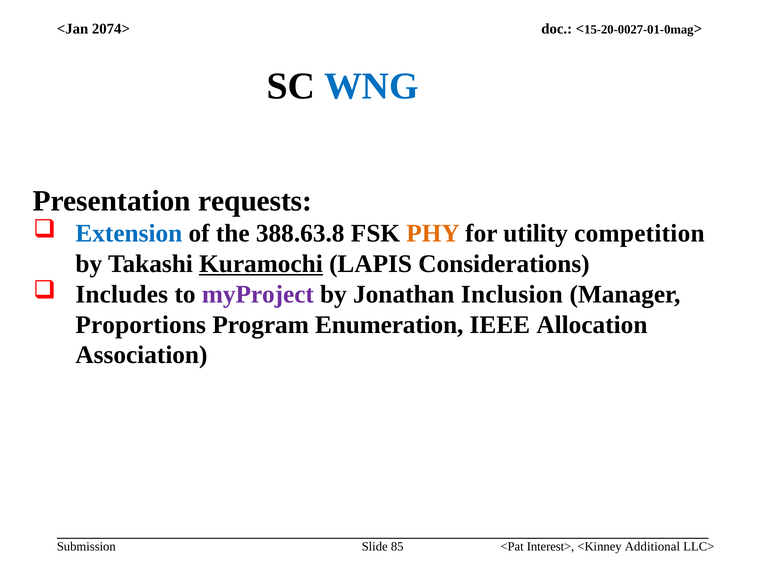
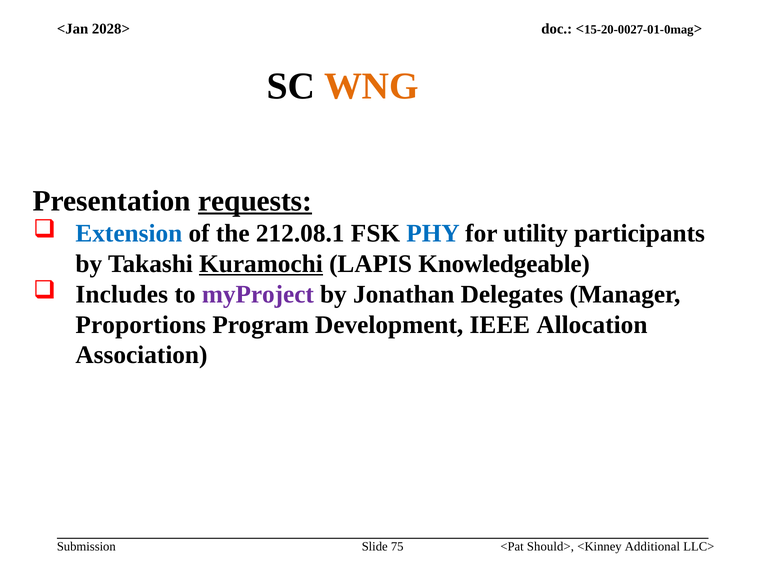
2074>: 2074> -> 2028>
WNG colour: blue -> orange
requests underline: none -> present
388.63.8: 388.63.8 -> 212.08.1
PHY colour: orange -> blue
competition: competition -> participants
Considerations: Considerations -> Knowledgeable
Inclusion: Inclusion -> Delegates
Enumeration: Enumeration -> Development
85: 85 -> 75
Interest>: Interest> -> Should>
